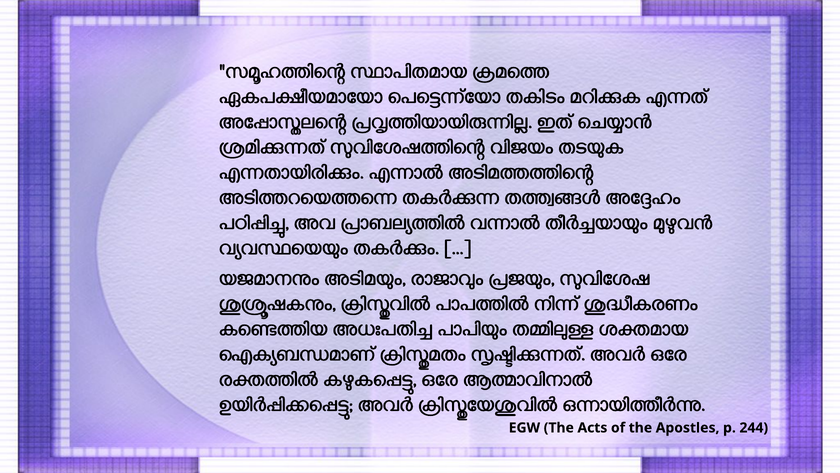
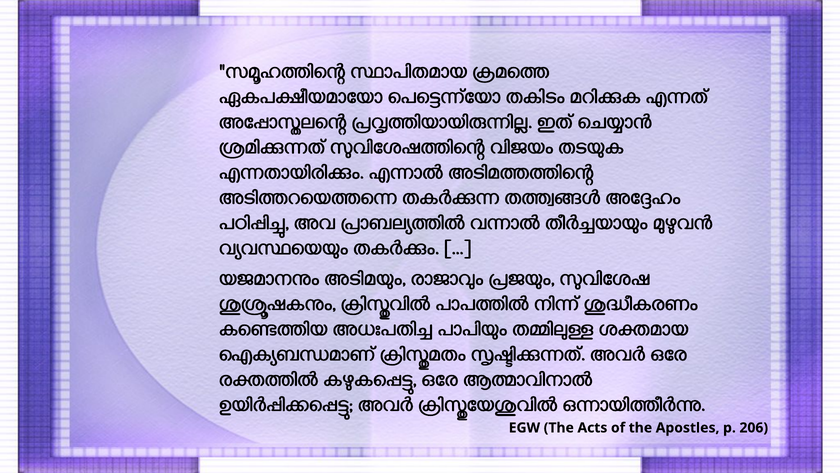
244: 244 -> 206
